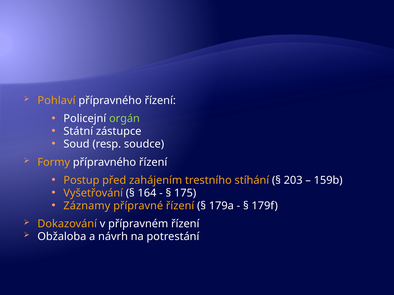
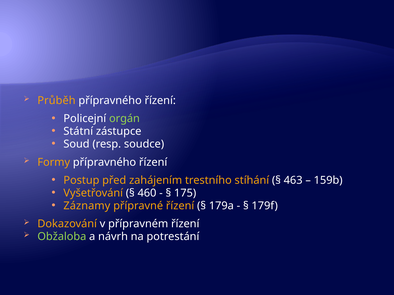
Pohlaví: Pohlaví -> Průběh
203: 203 -> 463
164: 164 -> 460
Obžaloba colour: white -> light green
